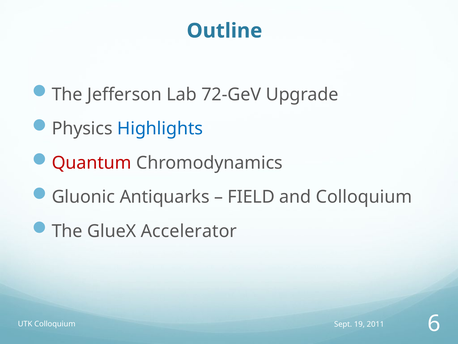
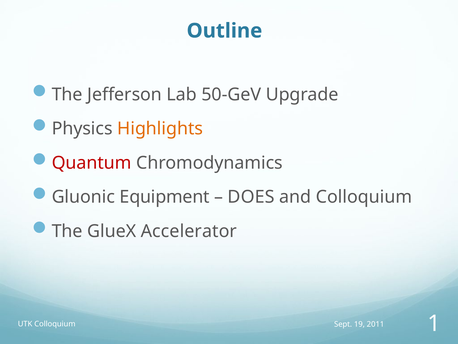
72-GeV: 72-GeV -> 50-GeV
Highlights colour: blue -> orange
Antiquarks: Antiquarks -> Equipment
FIELD: FIELD -> DOES
6: 6 -> 1
